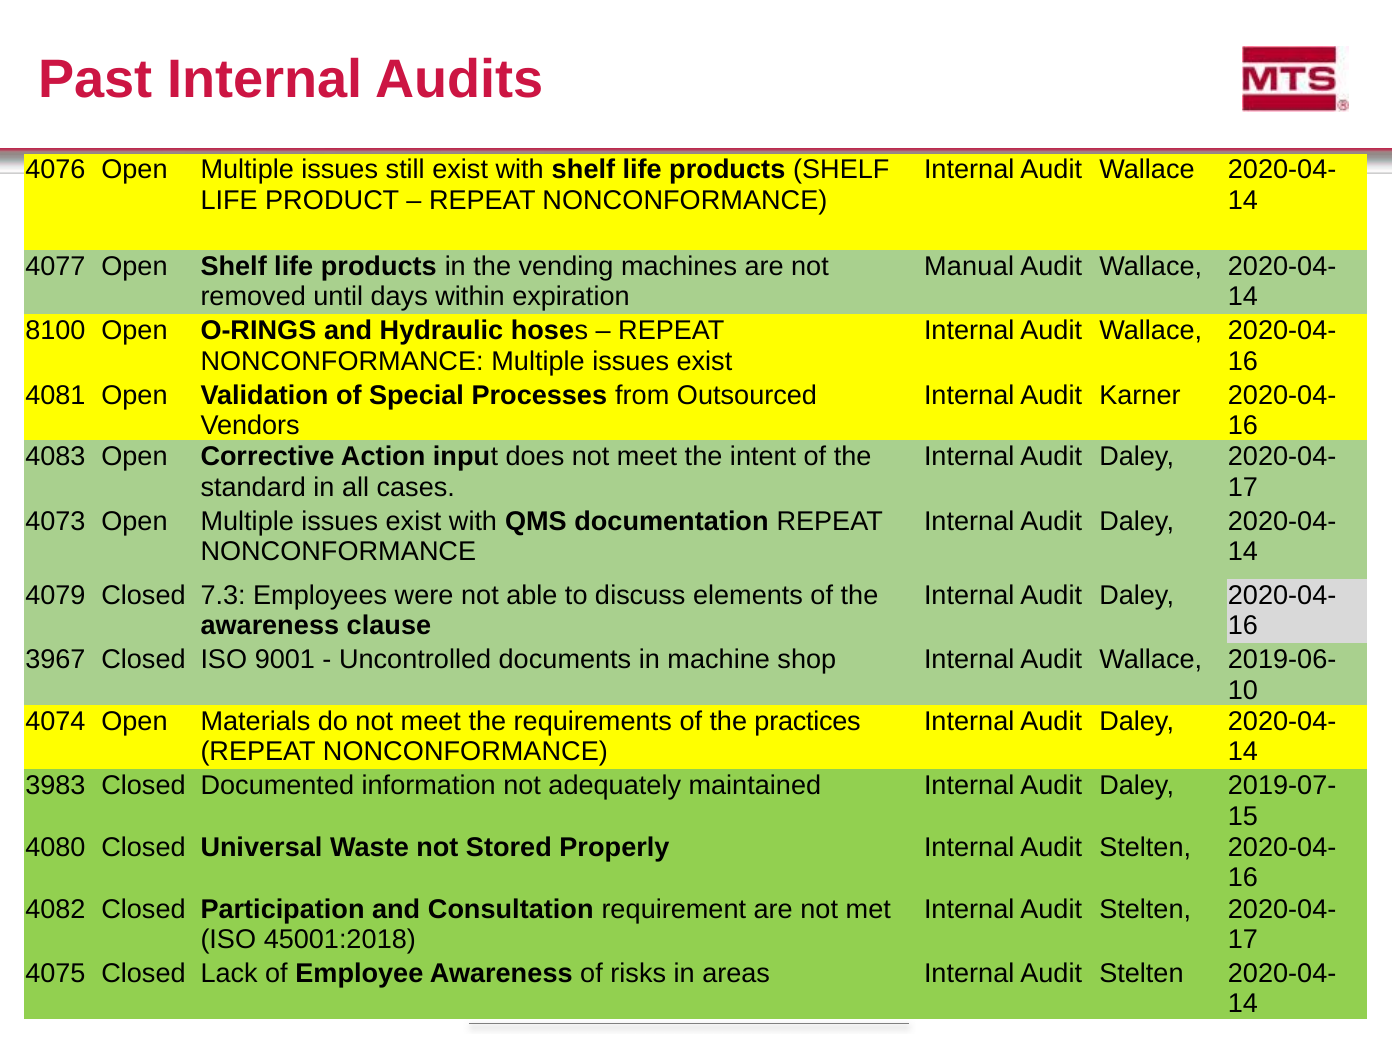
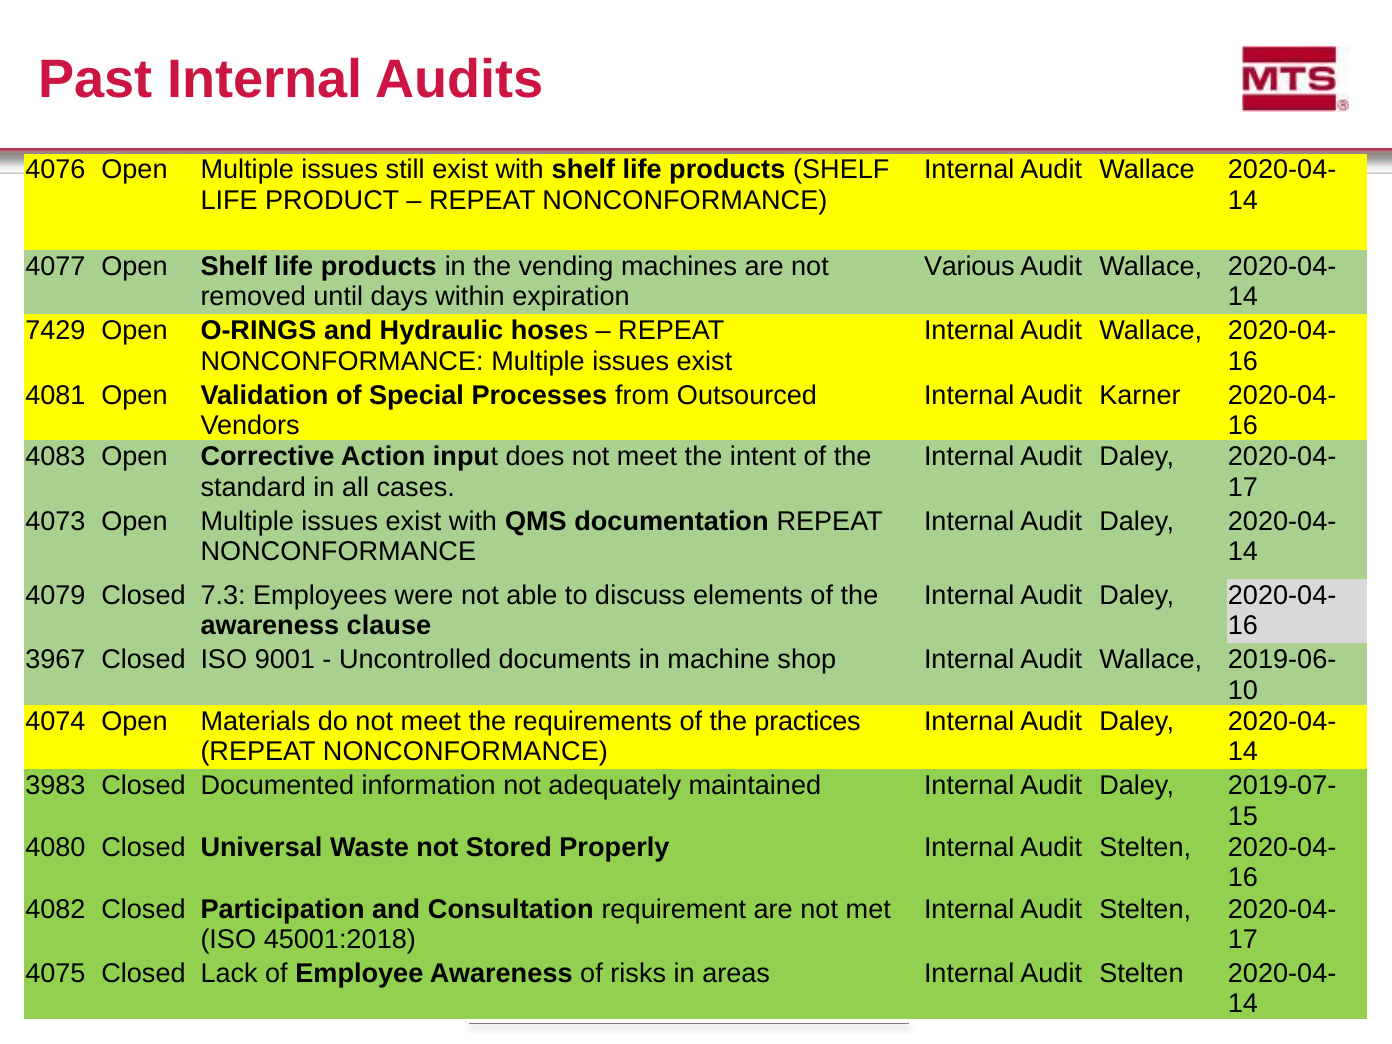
Manual: Manual -> Various
8100: 8100 -> 7429
